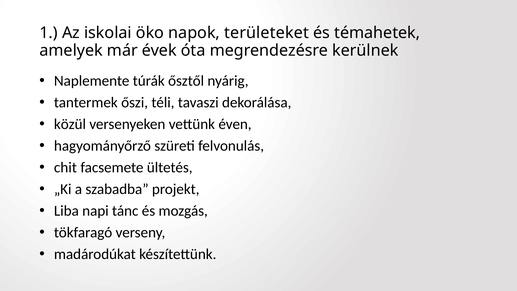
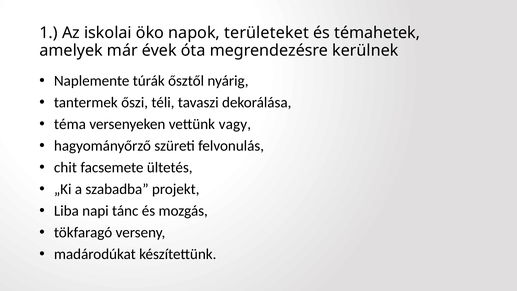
közül: közül -> téma
éven: éven -> vagy
